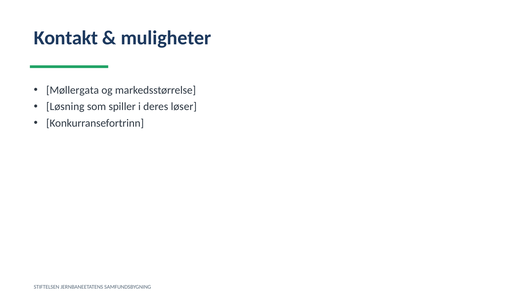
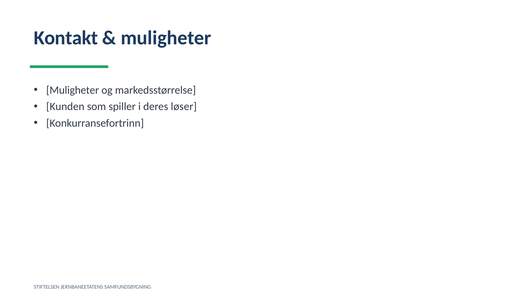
Møllergata at (73, 90): Møllergata -> Muligheter
Løsning: Løsning -> Kunden
